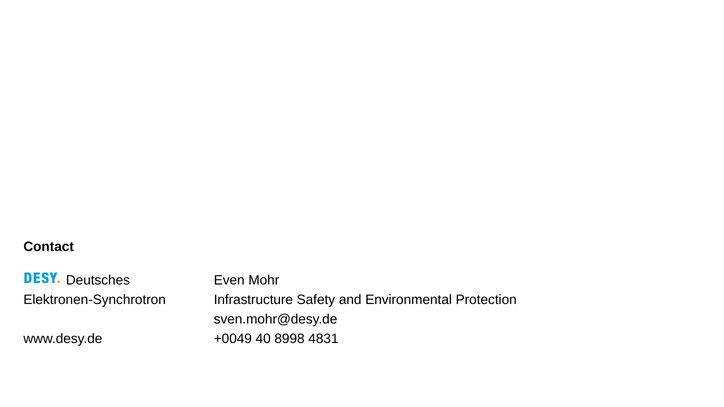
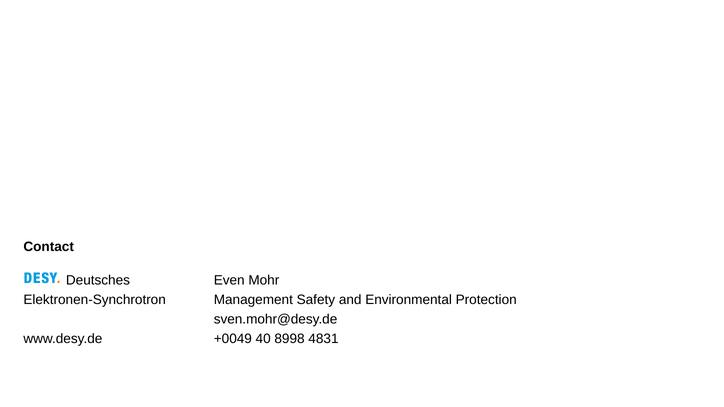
Infrastructure: Infrastructure -> Management
